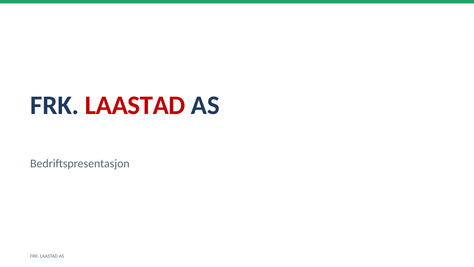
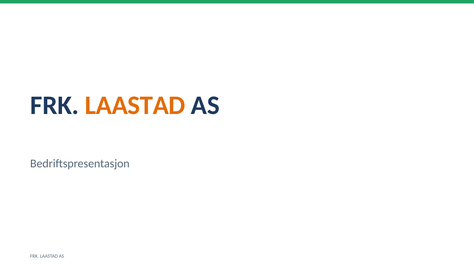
LAASTAD at (135, 105) colour: red -> orange
